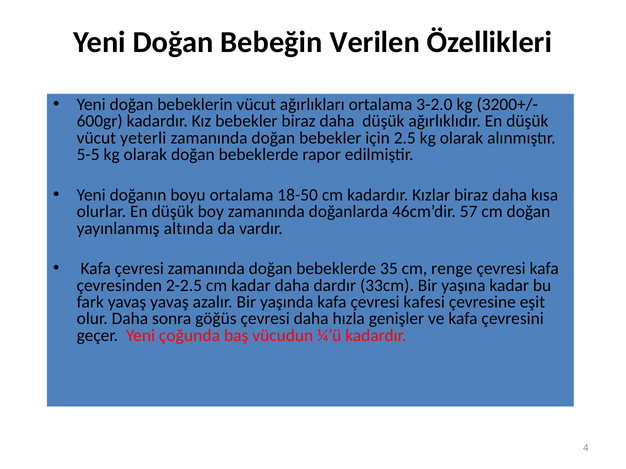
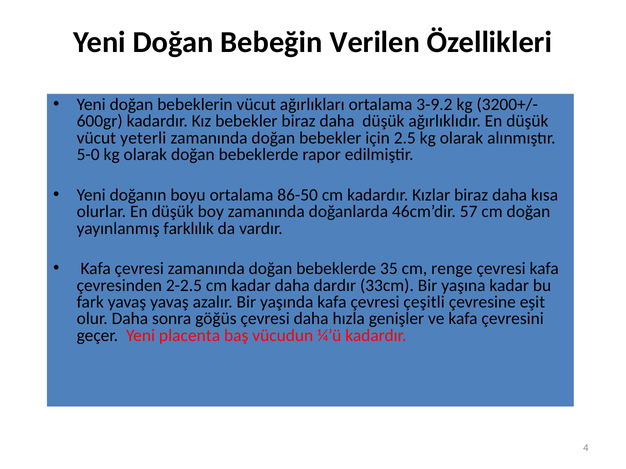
3-2.0: 3-2.0 -> 3-9.2
5-5: 5-5 -> 5-0
18-50: 18-50 -> 86-50
altında: altında -> farklılık
kafesi: kafesi -> çeşitli
çoğunda: çoğunda -> placenta
